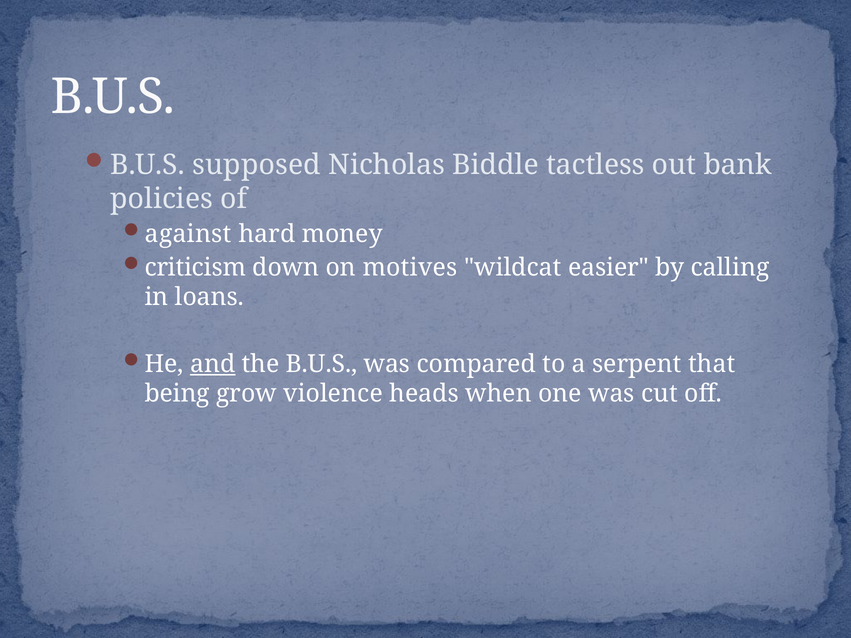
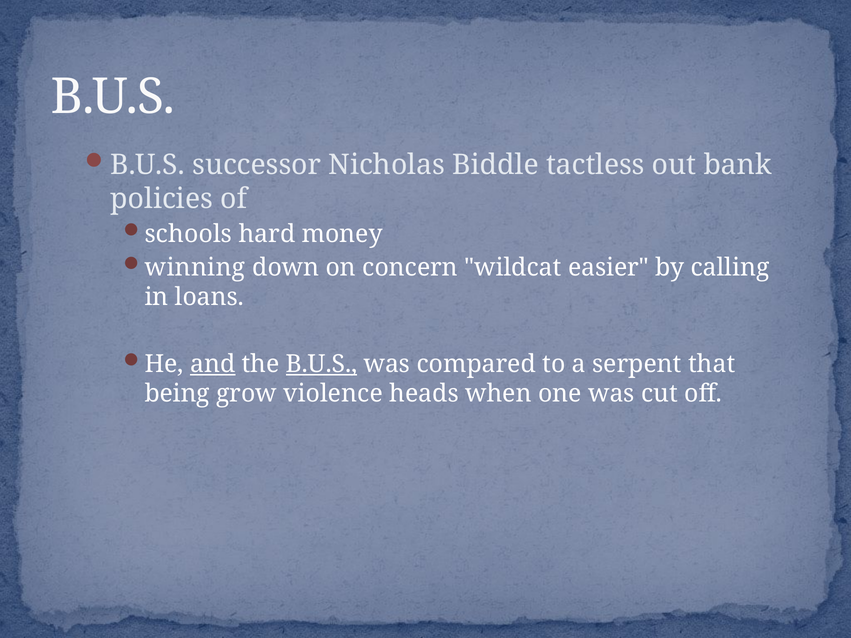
supposed: supposed -> successor
against: against -> schools
criticism: criticism -> winning
motives: motives -> concern
B.U.S at (322, 364) underline: none -> present
